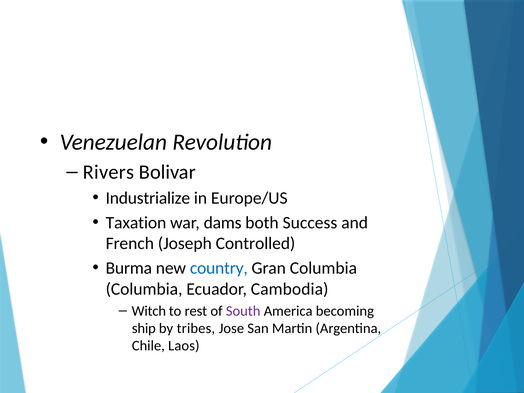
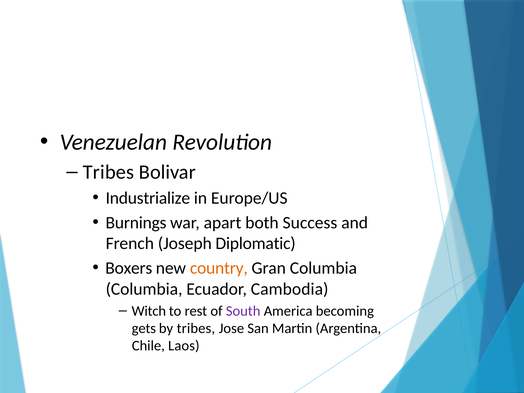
Rivers at (108, 172): Rivers -> Tribes
Taxation: Taxation -> Burnings
dams: dams -> apart
Controlled: Controlled -> Diplomatic
Burma: Burma -> Boxers
country colour: blue -> orange
ship: ship -> gets
